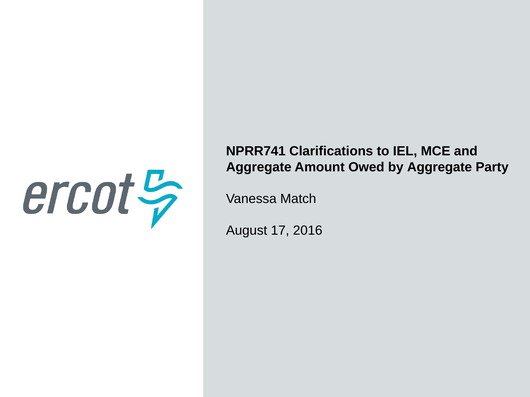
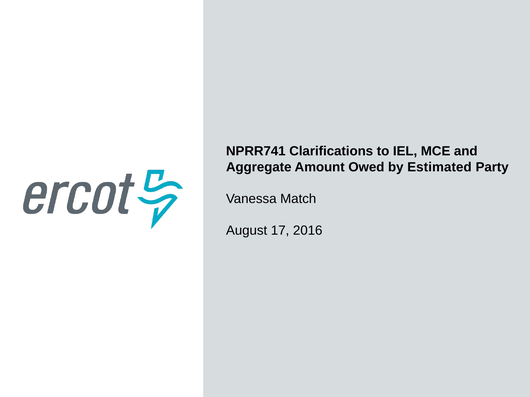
by Aggregate: Aggregate -> Estimated
